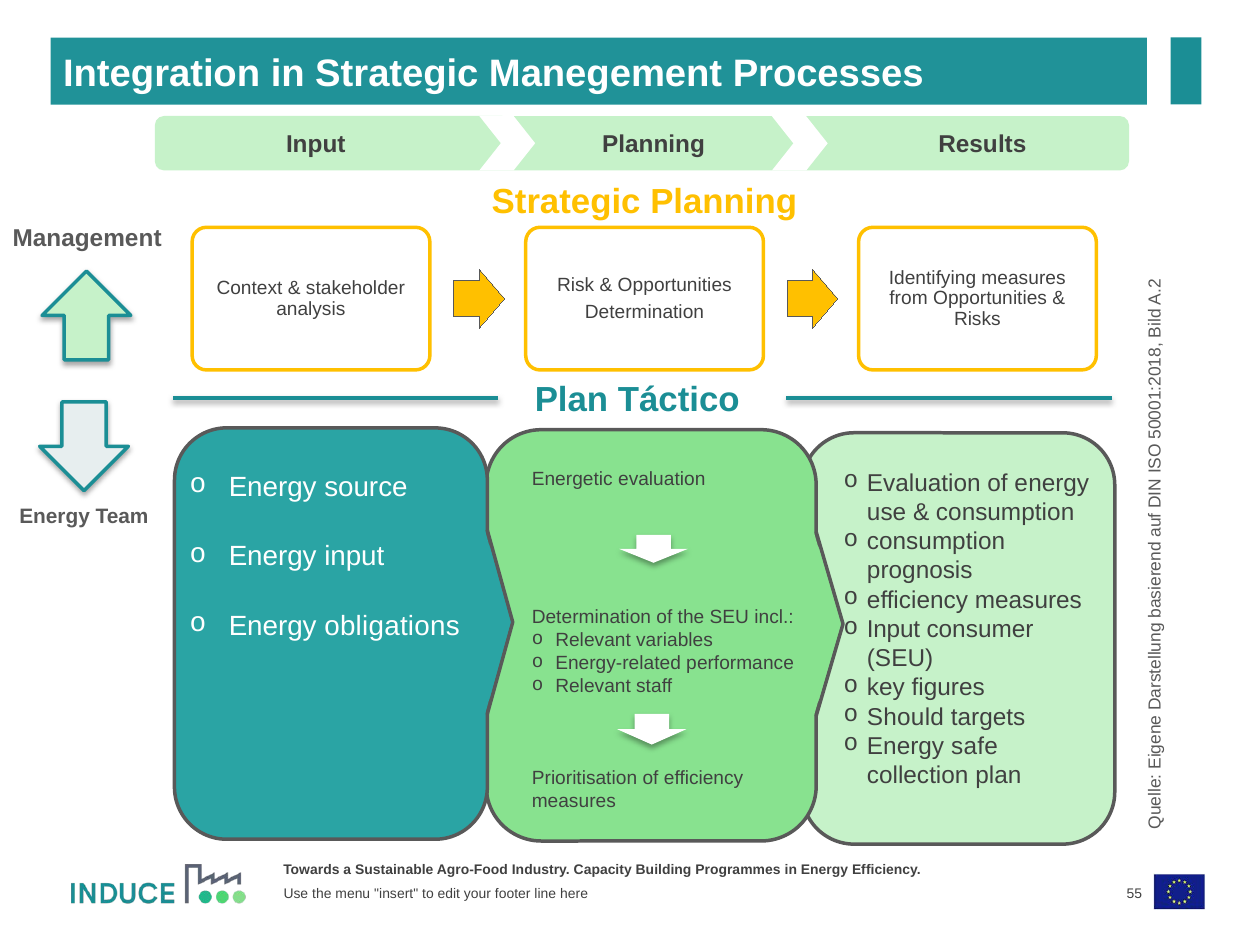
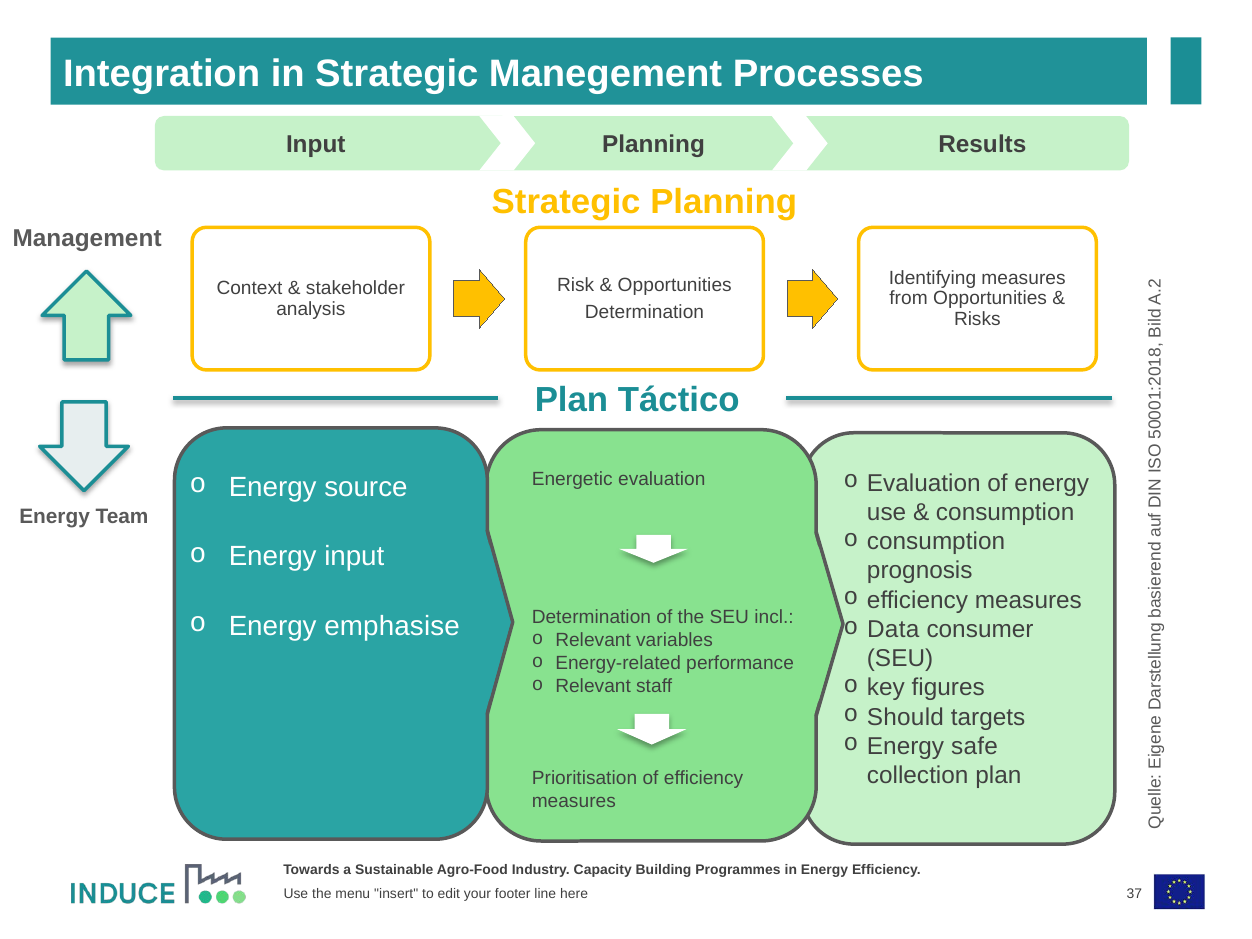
obligations: obligations -> emphasise
Input at (893, 629): Input -> Data
55: 55 -> 37
